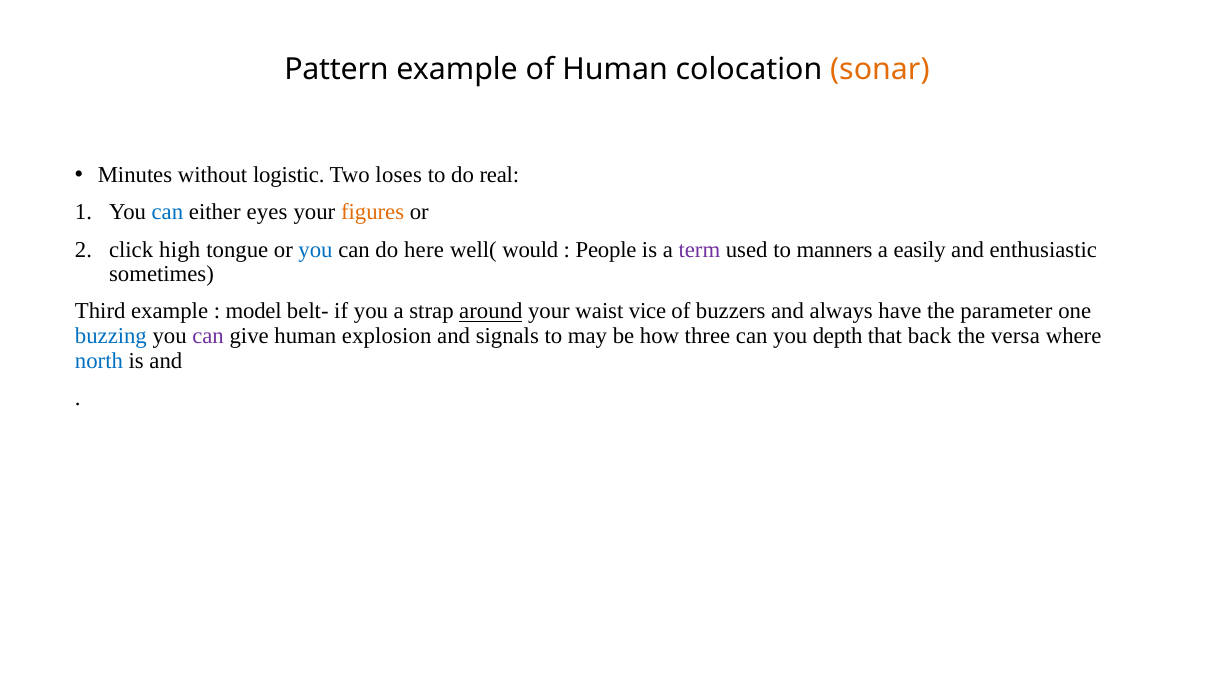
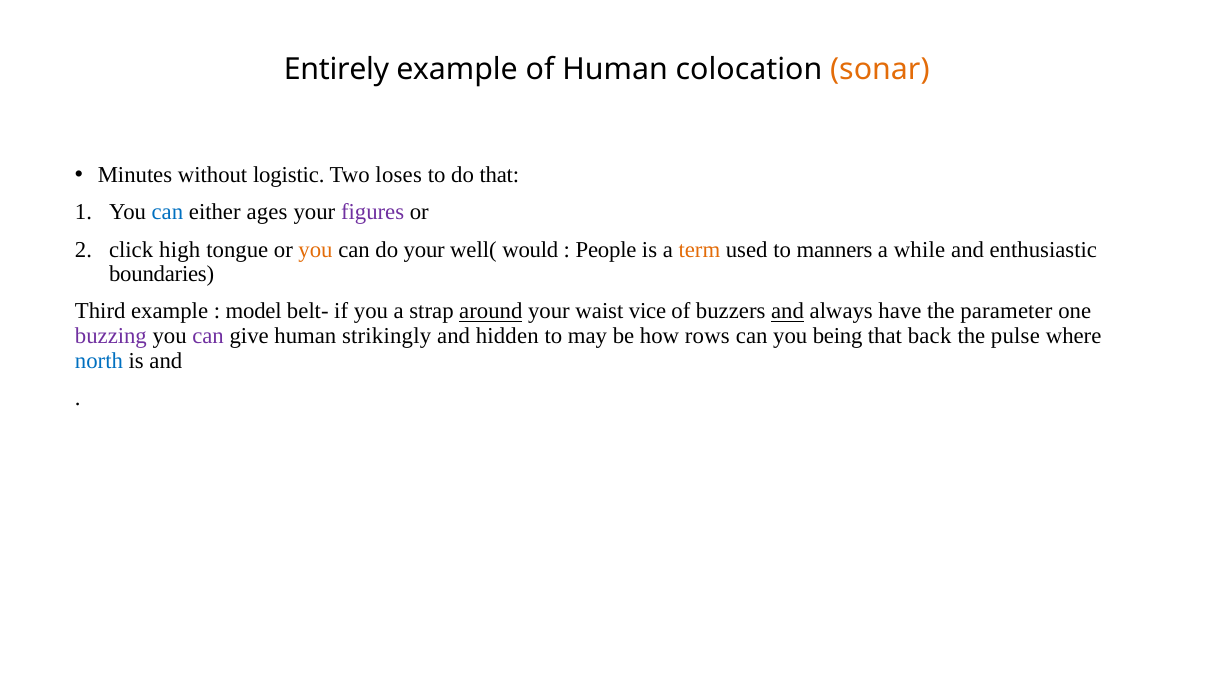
Pattern: Pattern -> Entirely
do real: real -> that
eyes: eyes -> ages
figures colour: orange -> purple
you at (316, 250) colour: blue -> orange
do here: here -> your
term colour: purple -> orange
easily: easily -> while
sometimes: sometimes -> boundaries
and at (788, 311) underline: none -> present
buzzing colour: blue -> purple
explosion: explosion -> strikingly
signals: signals -> hidden
three: three -> rows
depth: depth -> being
versa: versa -> pulse
